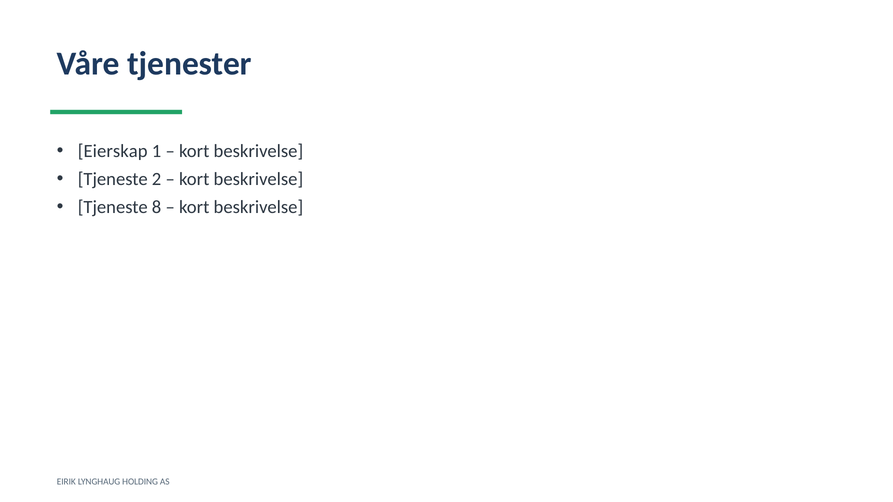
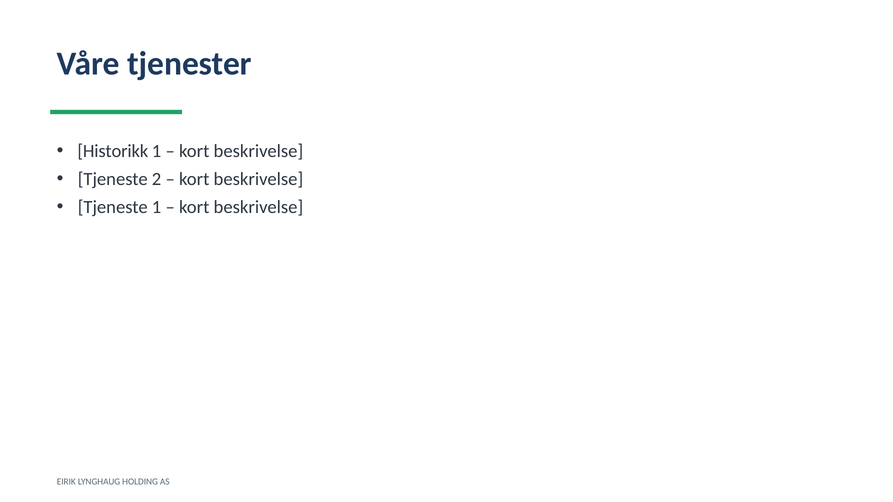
Eierskap: Eierskap -> Historikk
Tjeneste 8: 8 -> 1
